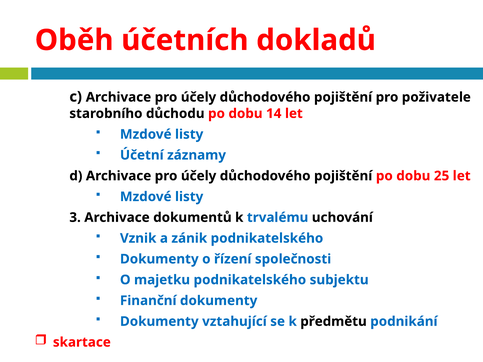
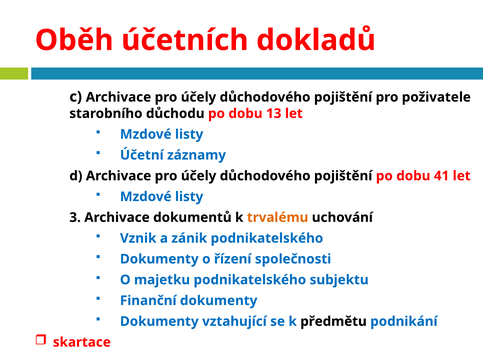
14: 14 -> 13
25: 25 -> 41
trvalému colour: blue -> orange
